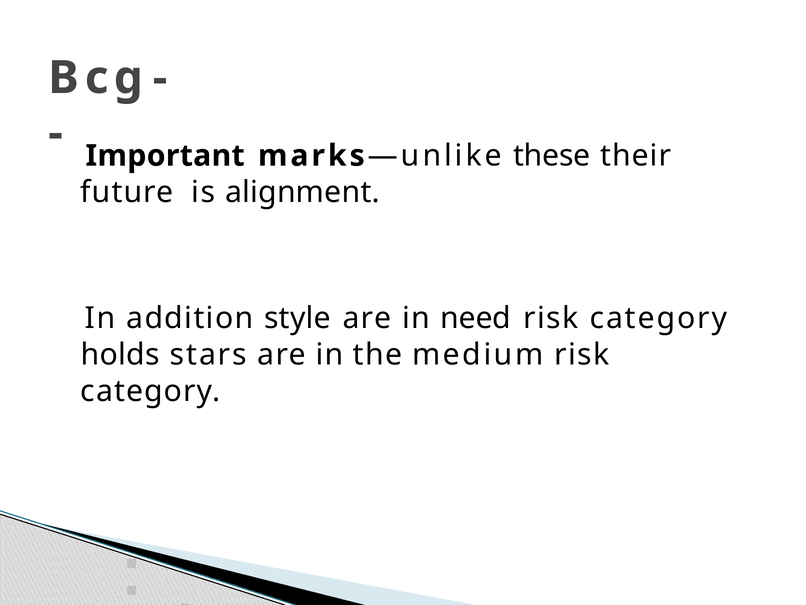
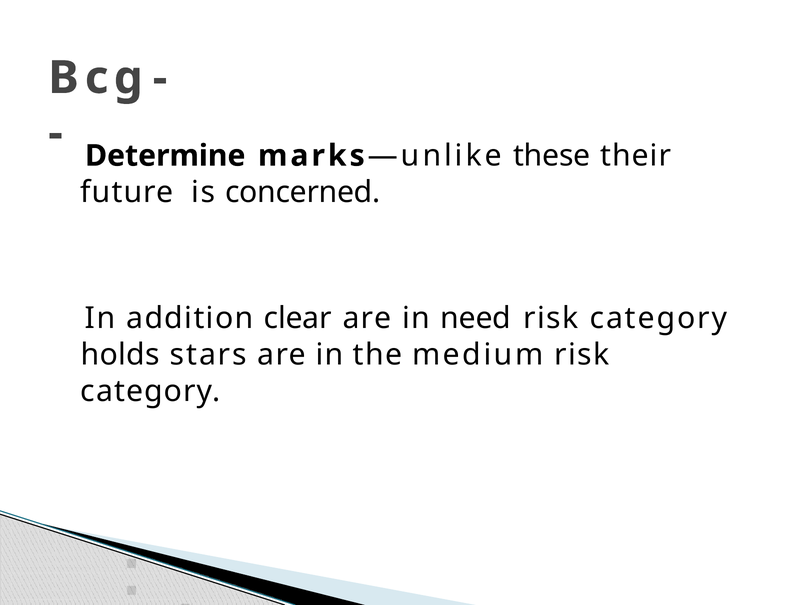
Important: Important -> Determine
alignment: alignment -> concerned
style: style -> clear
